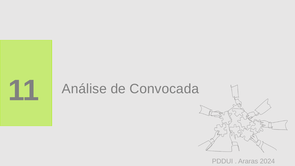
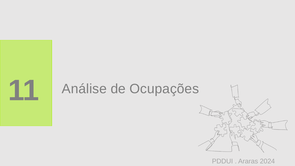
Convocada: Convocada -> Ocupações
